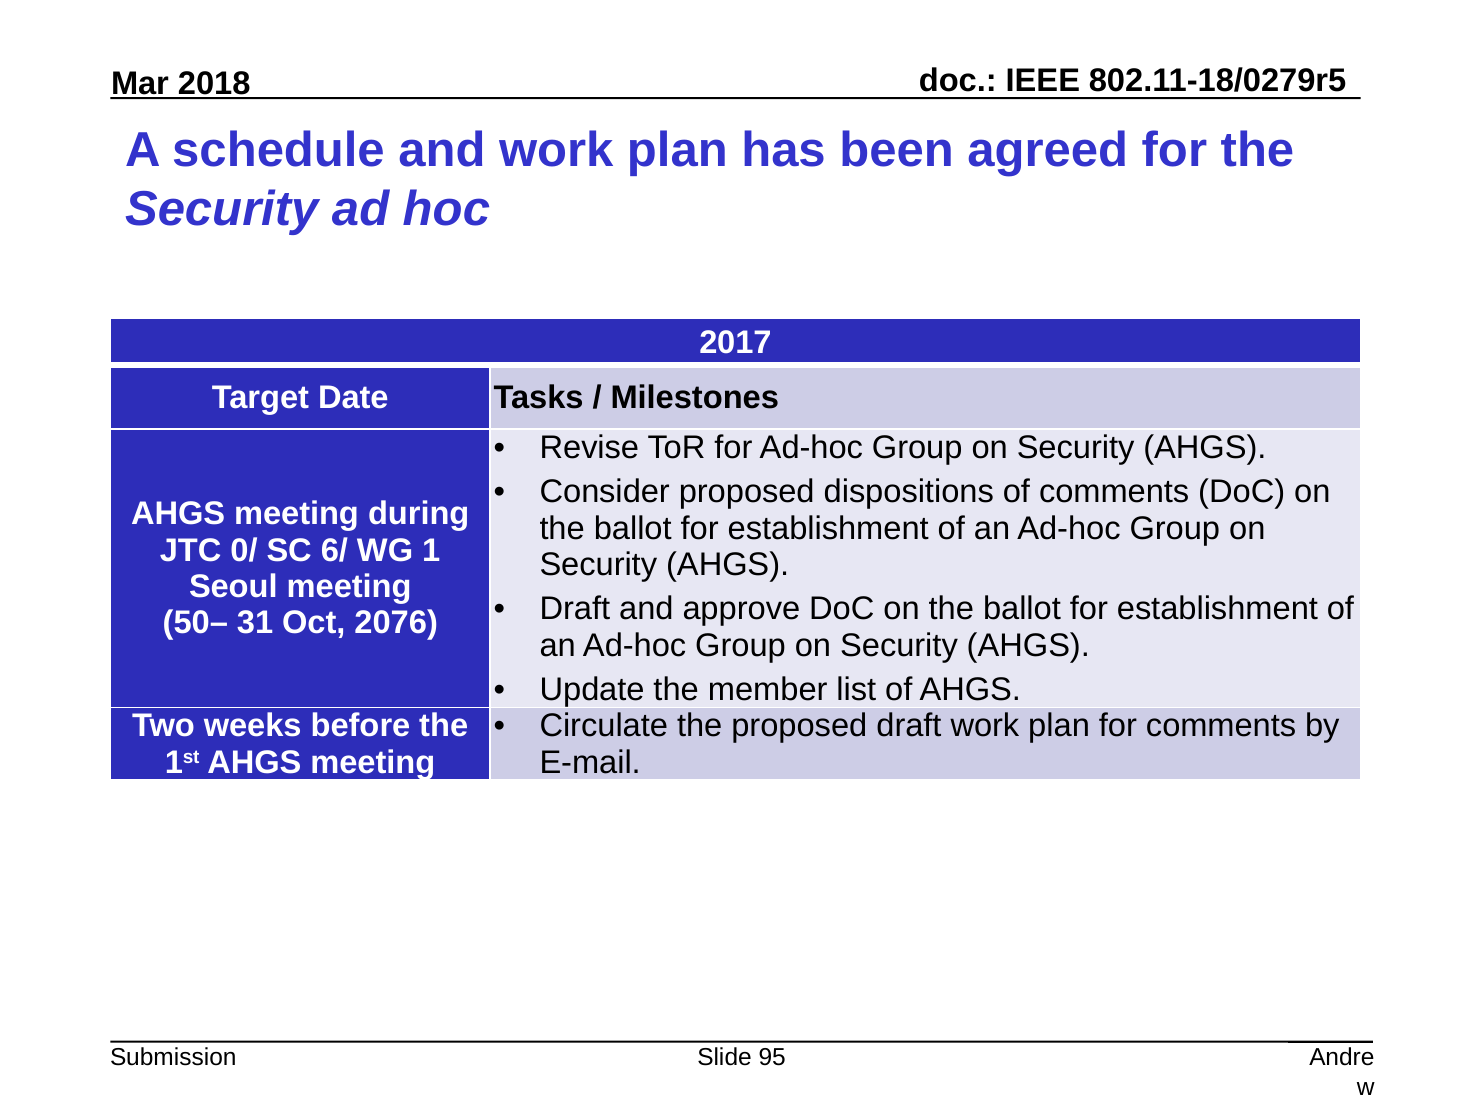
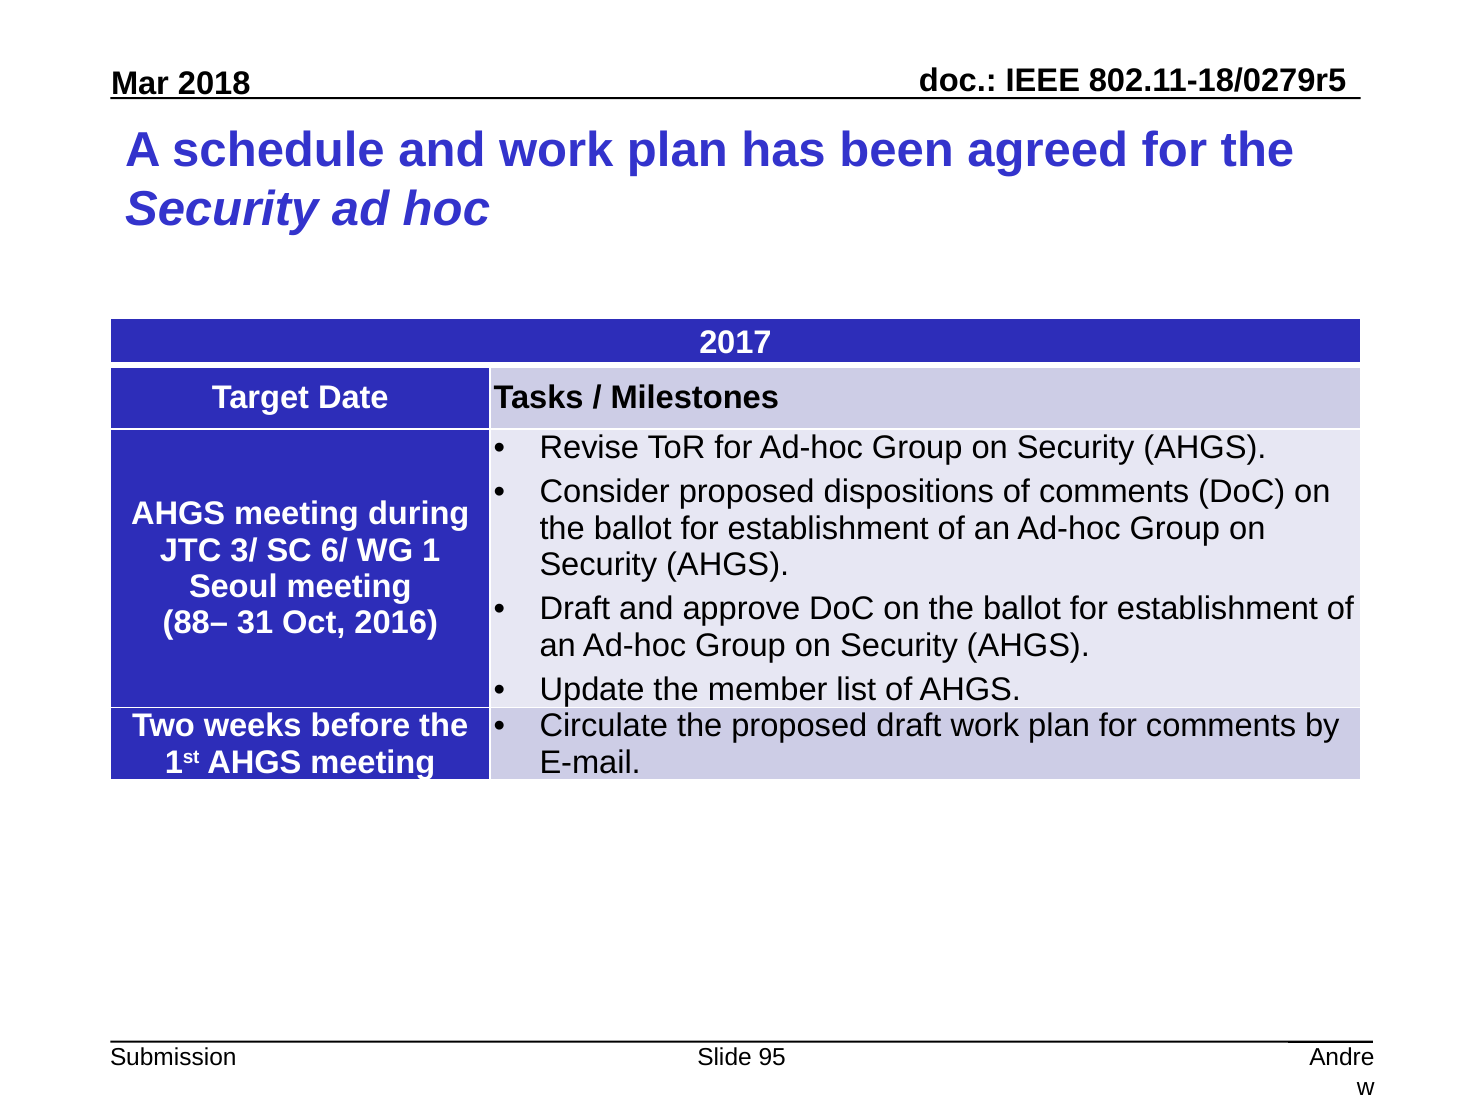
0/: 0/ -> 3/
50–: 50– -> 88–
2076: 2076 -> 2016
